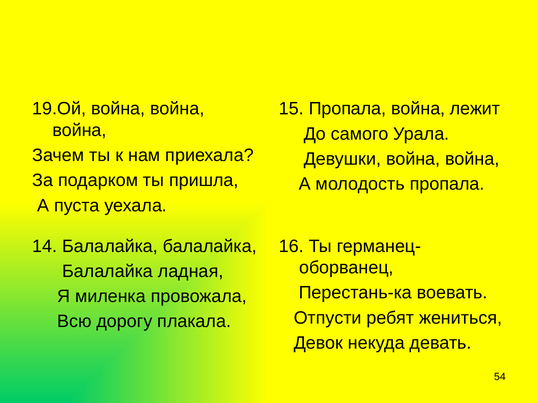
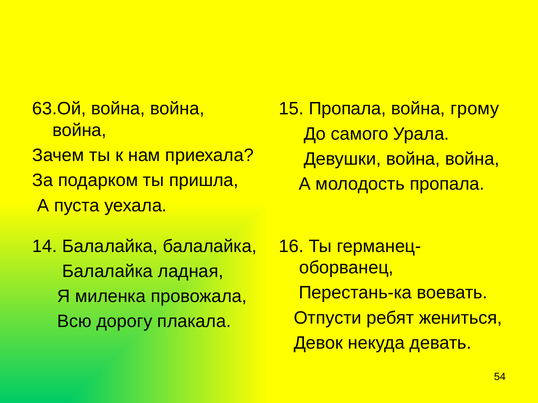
19.Ой: 19.Ой -> 63.Ой
лежит: лежит -> грому
